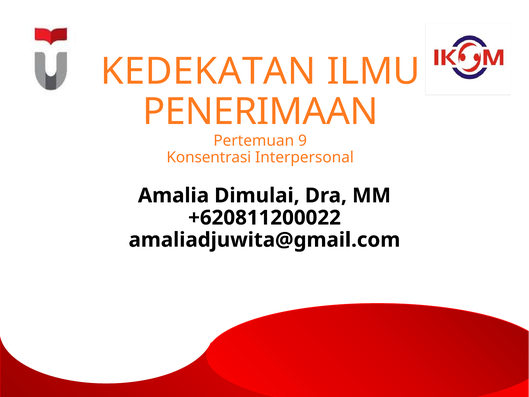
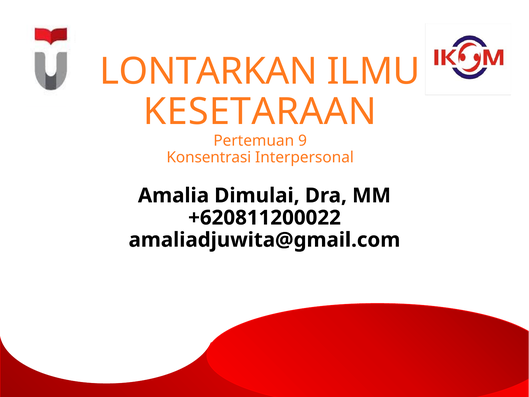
KEDEKATAN: KEDEKATAN -> LONTARKAN
PENERIMAAN: PENERIMAAN -> KESETARAAN
